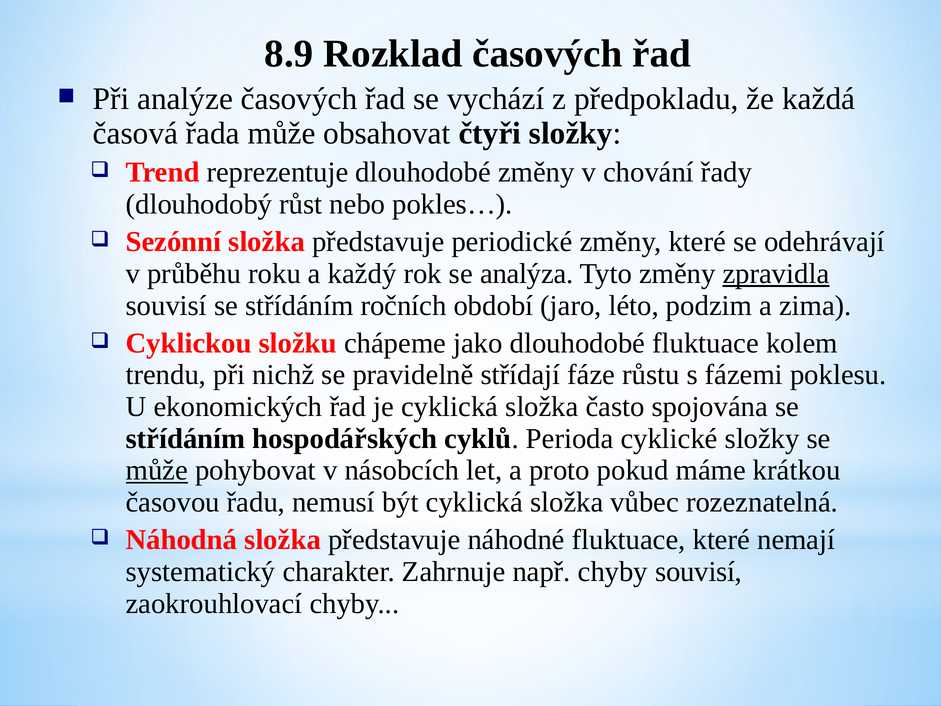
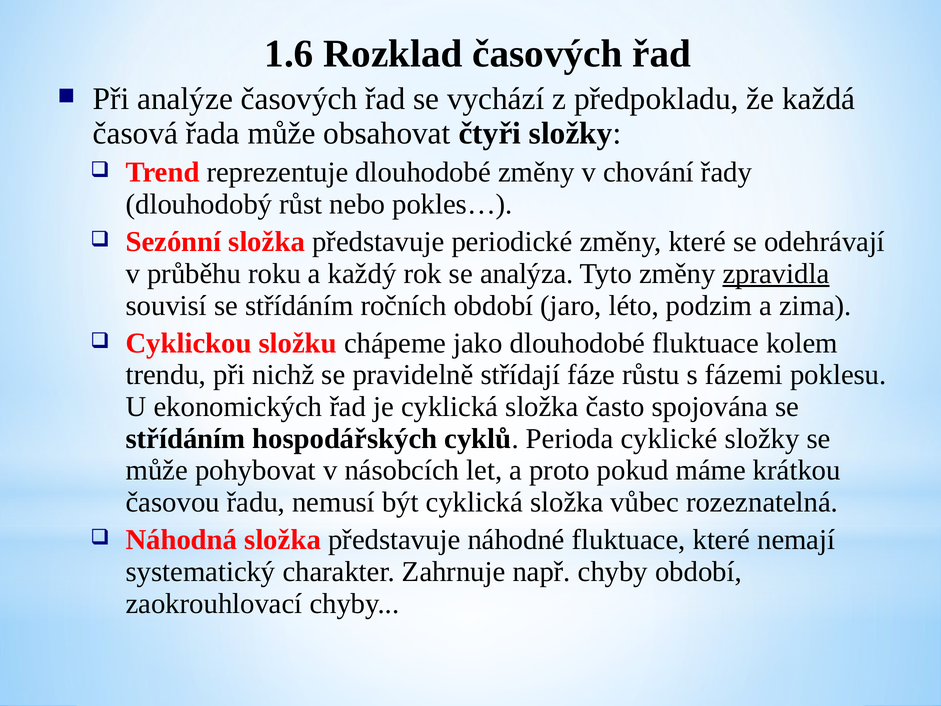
8.9: 8.9 -> 1.6
může at (157, 470) underline: present -> none
chyby souvisí: souvisí -> období
